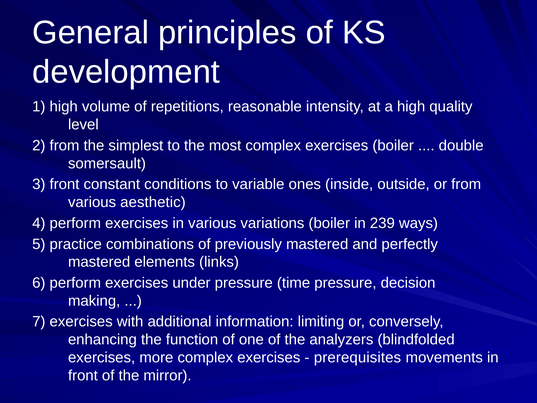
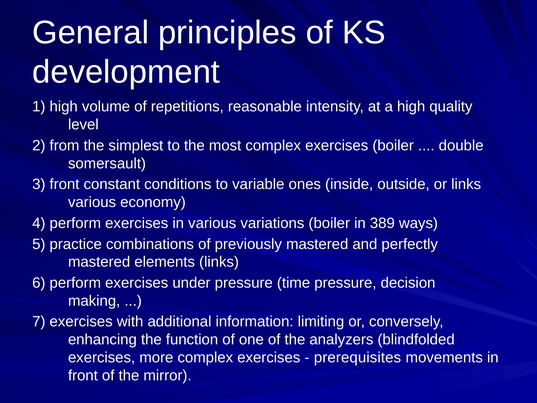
or from: from -> links
aesthetic: aesthetic -> economy
239: 239 -> 389
